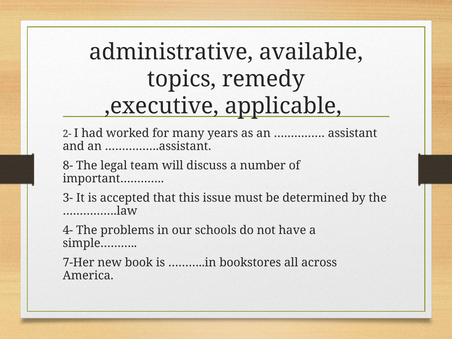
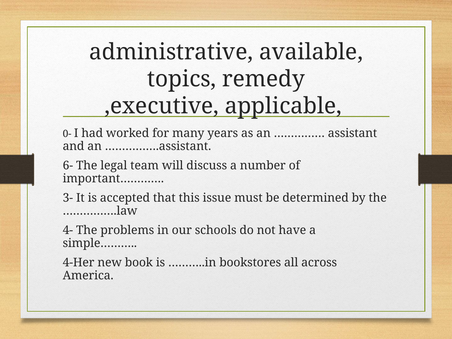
2-: 2- -> 0-
8-: 8- -> 6-
7-Her: 7-Her -> 4-Her
